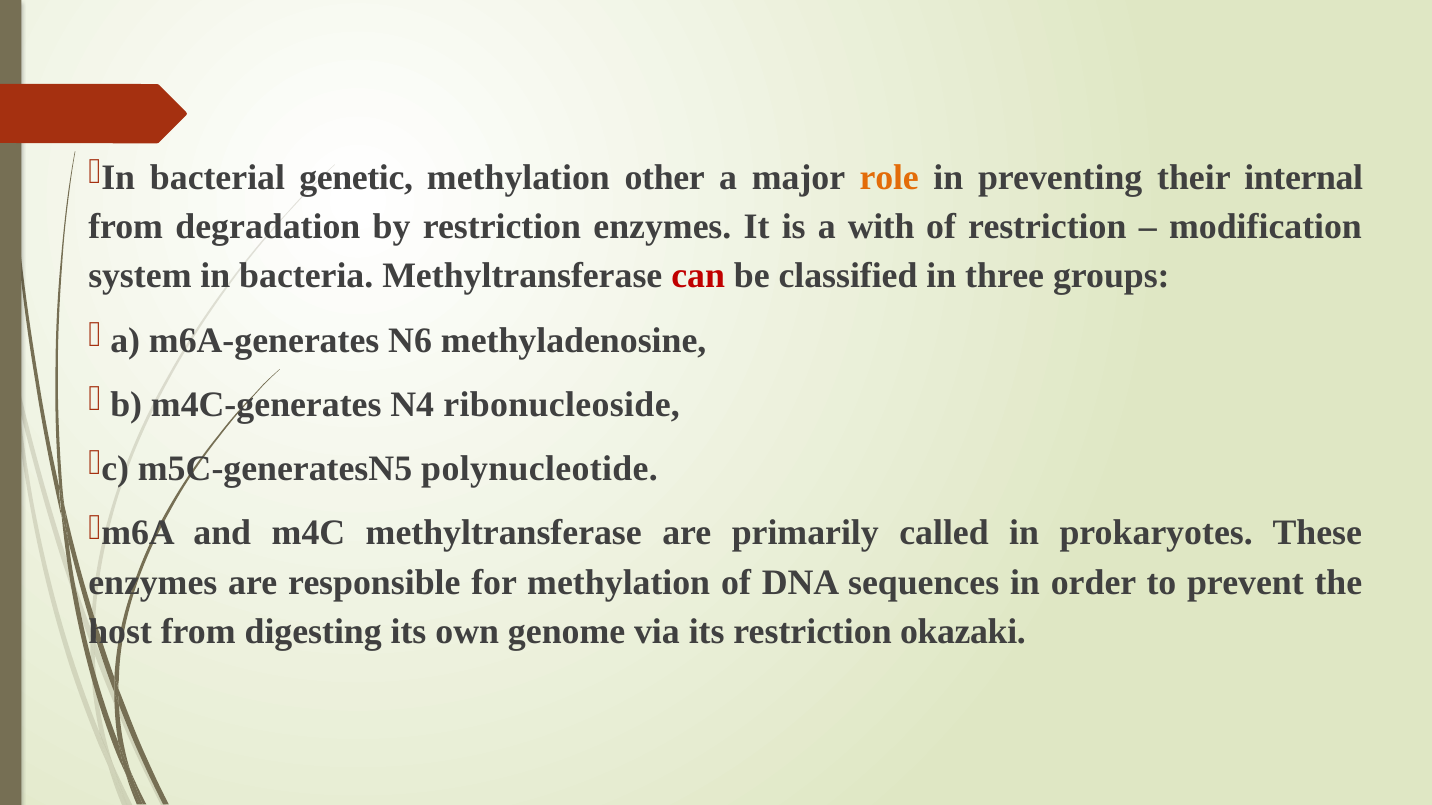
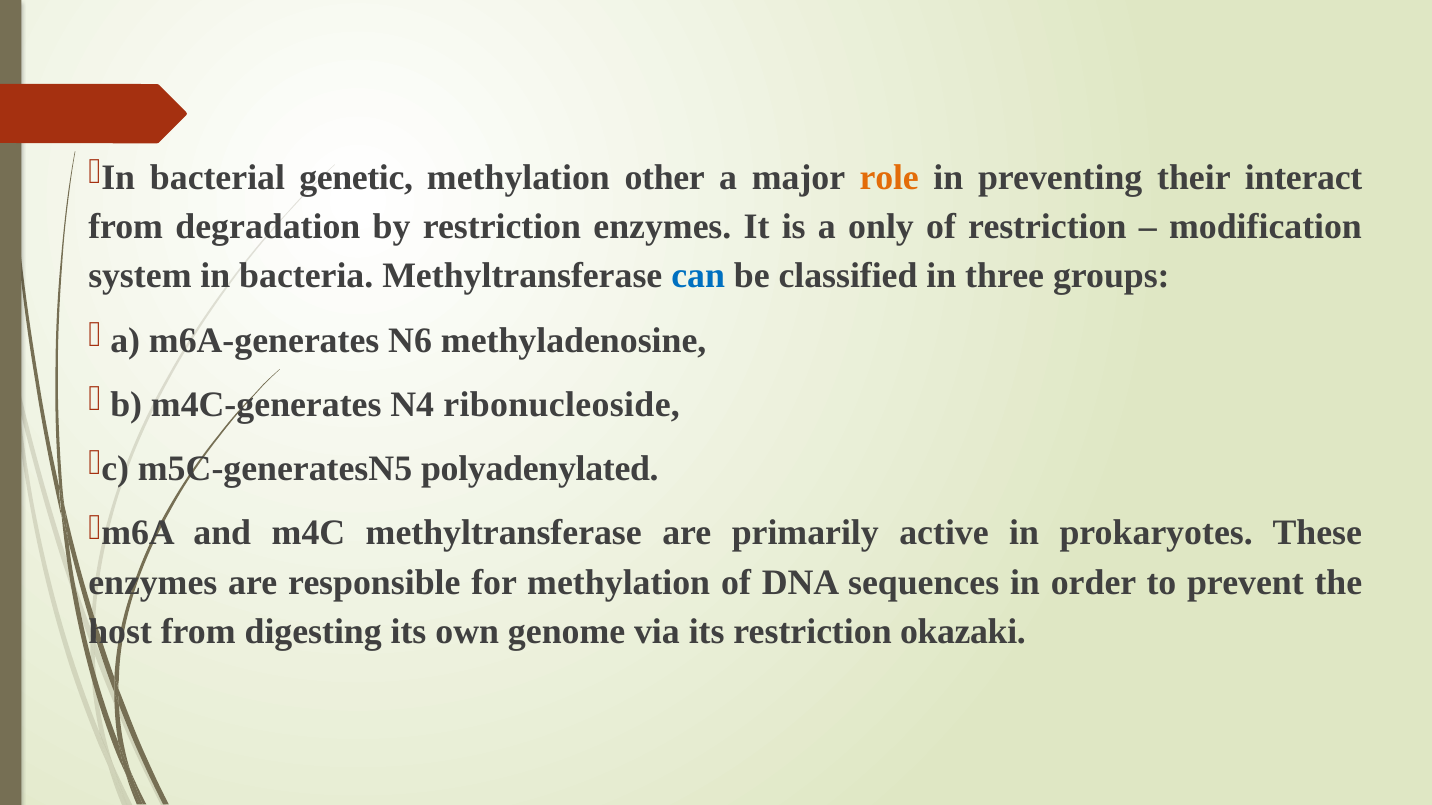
internal: internal -> interact
with: with -> only
can colour: red -> blue
polynucleotide: polynucleotide -> polyadenylated
called: called -> active
